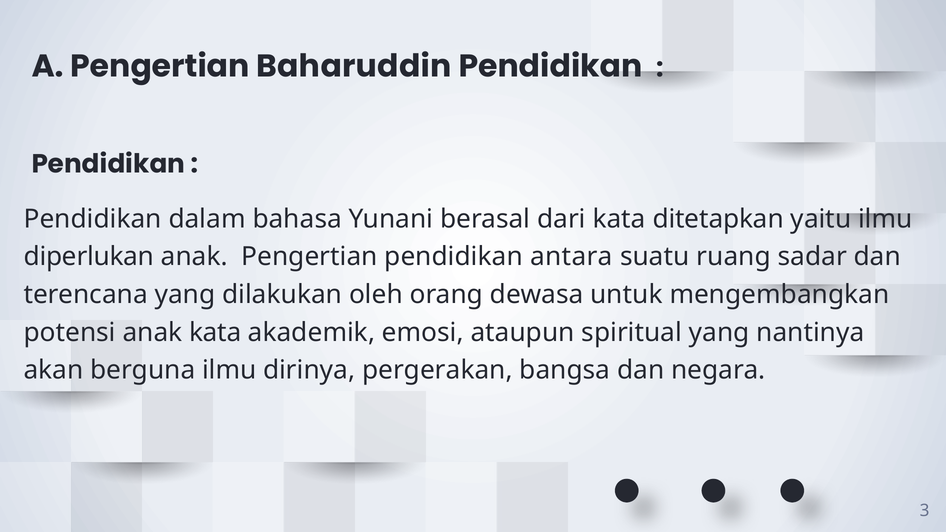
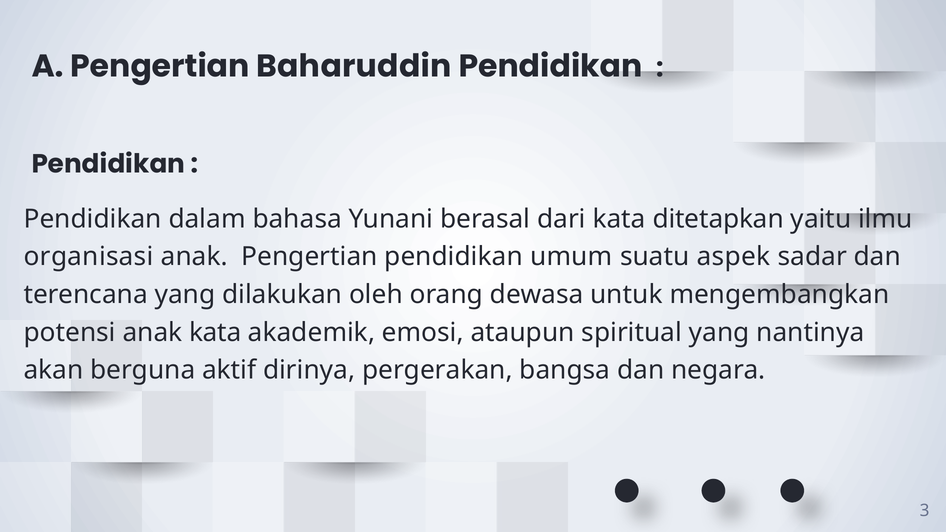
diperlukan: diperlukan -> organisasi
antara: antara -> umum
ruang: ruang -> aspek
berguna ilmu: ilmu -> aktif
